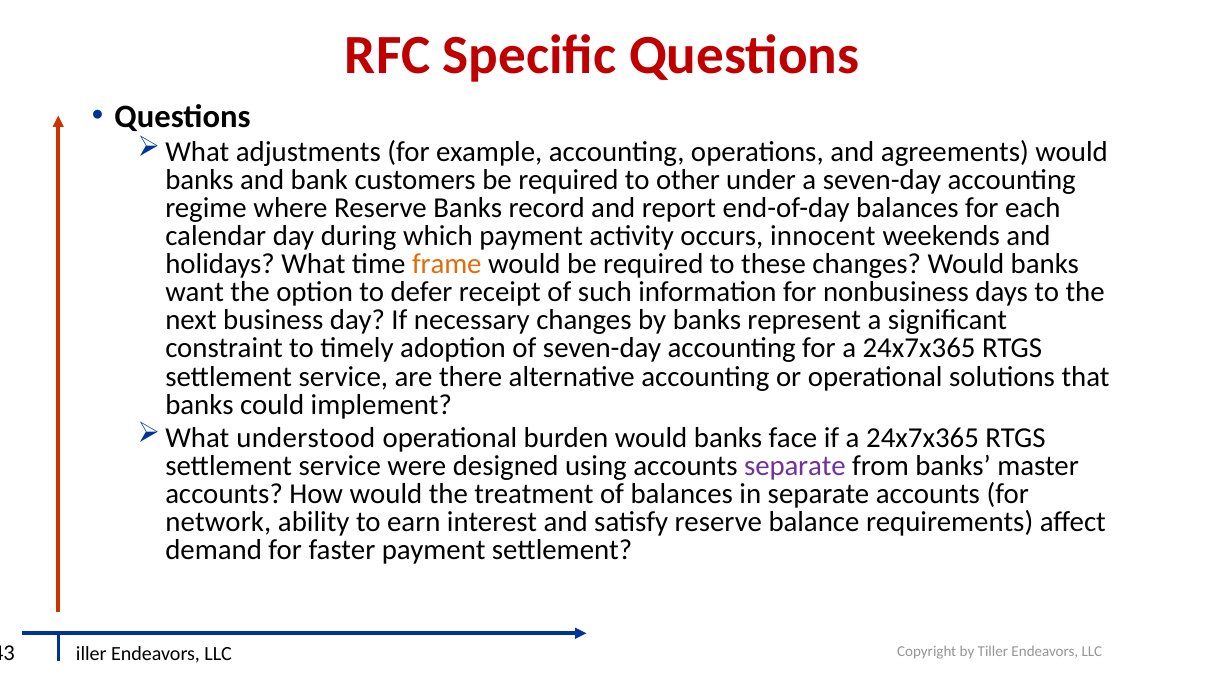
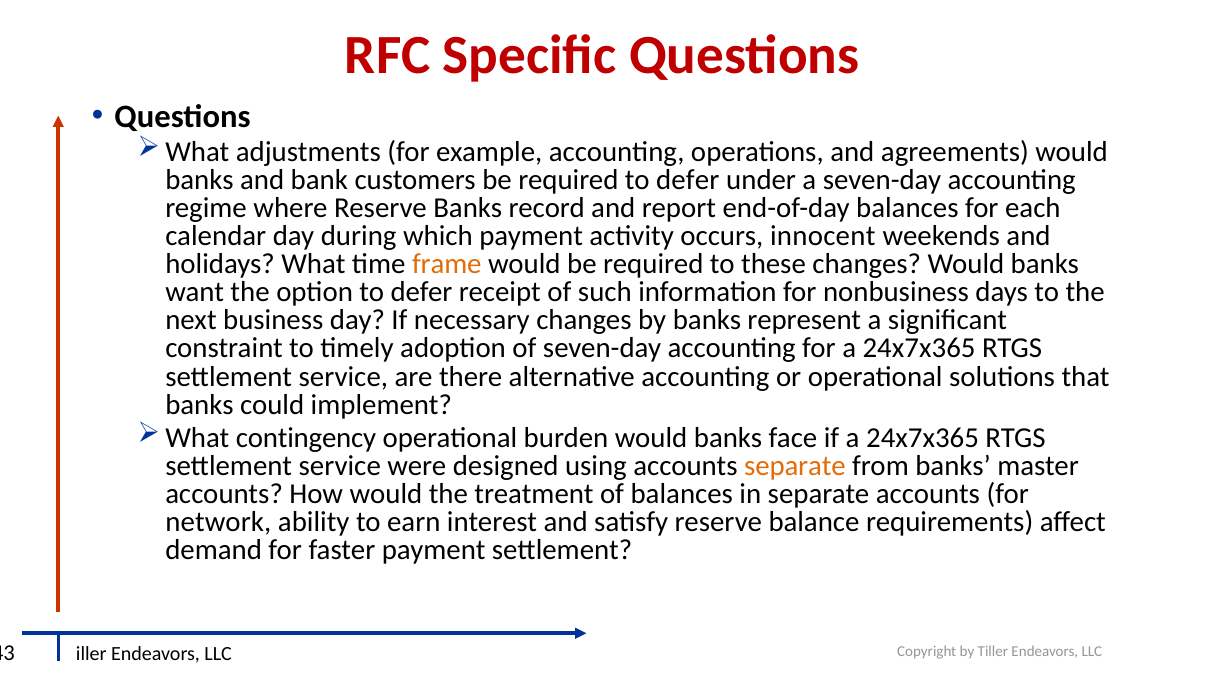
required to other: other -> defer
understood: understood -> contingency
separate at (795, 466) colour: purple -> orange
